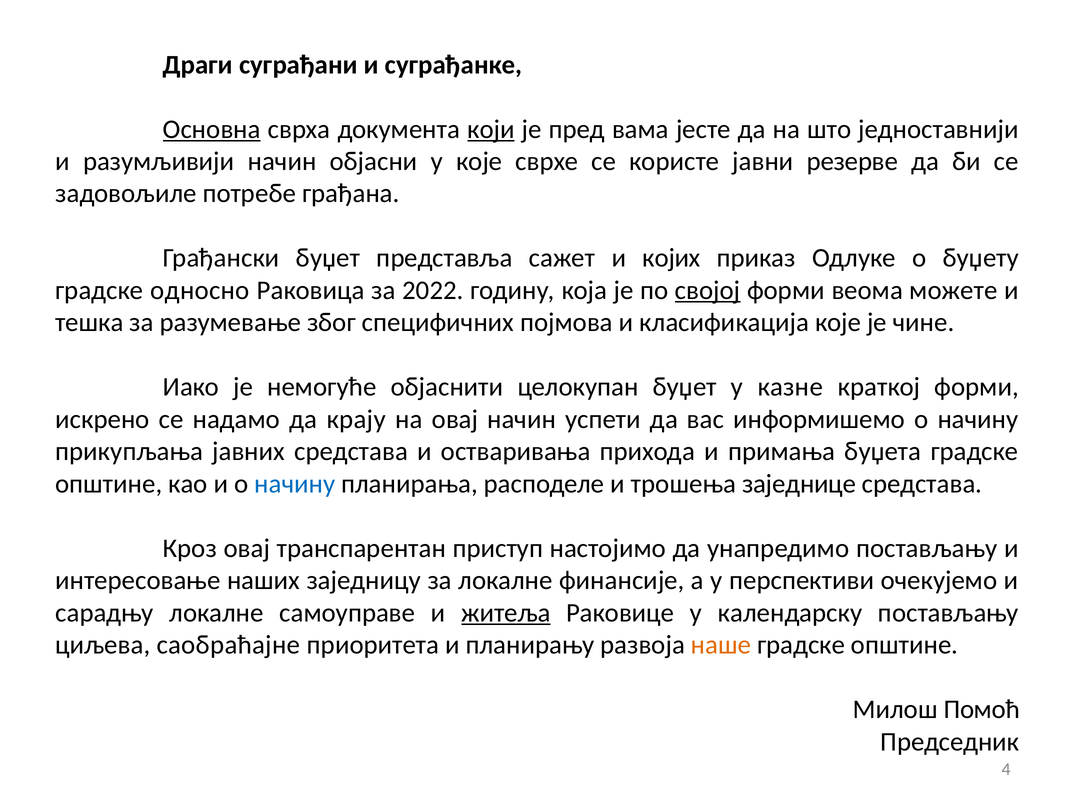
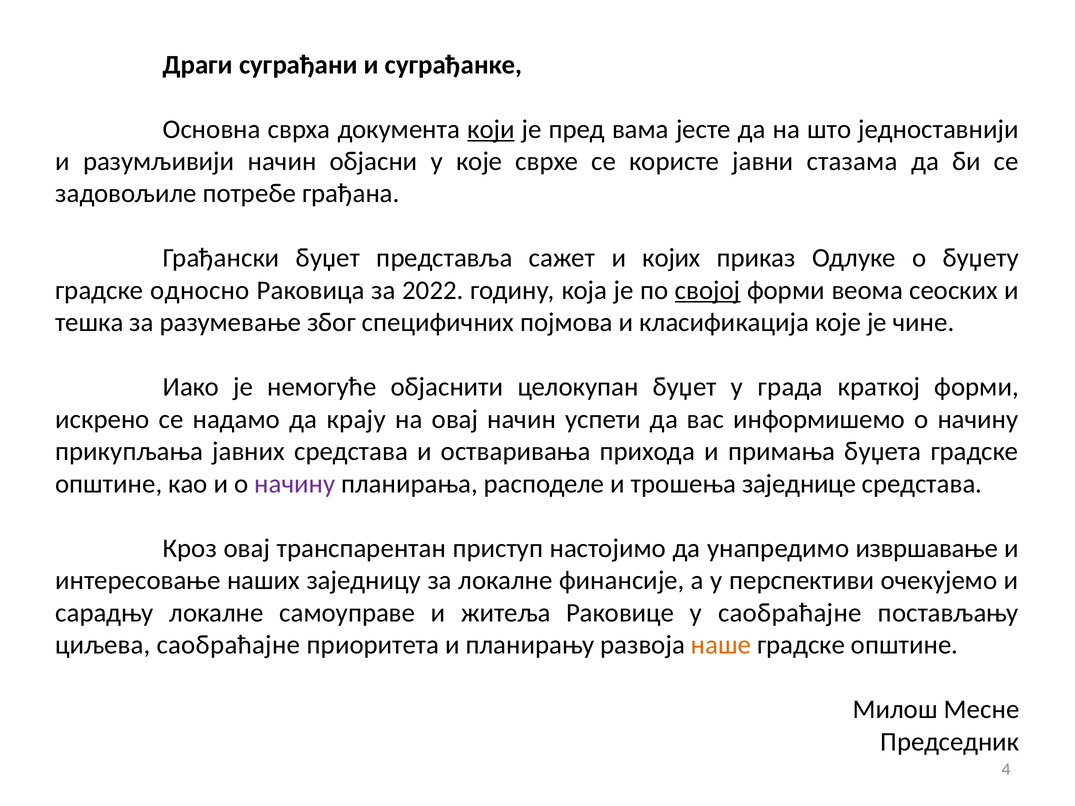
Основна underline: present -> none
резерве: резерве -> стазама
можете: можете -> сеоских
казне: казне -> града
начину at (295, 484) colour: blue -> purple
унапредимо постављању: постављању -> извршавање
житеља underline: present -> none
у календарску: календарску -> саобраћајне
Помоћ: Помоћ -> Месне
